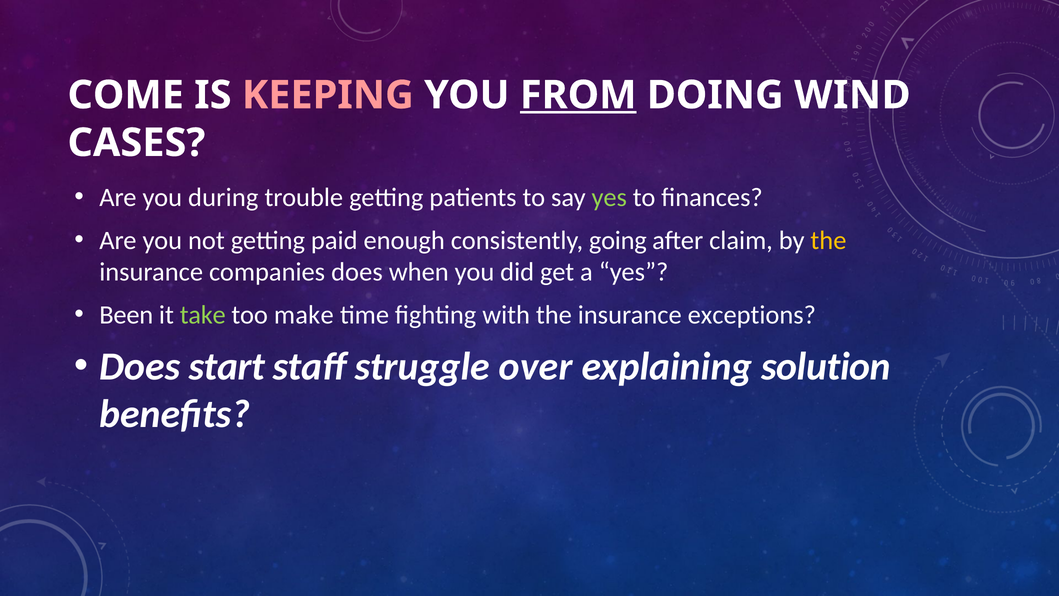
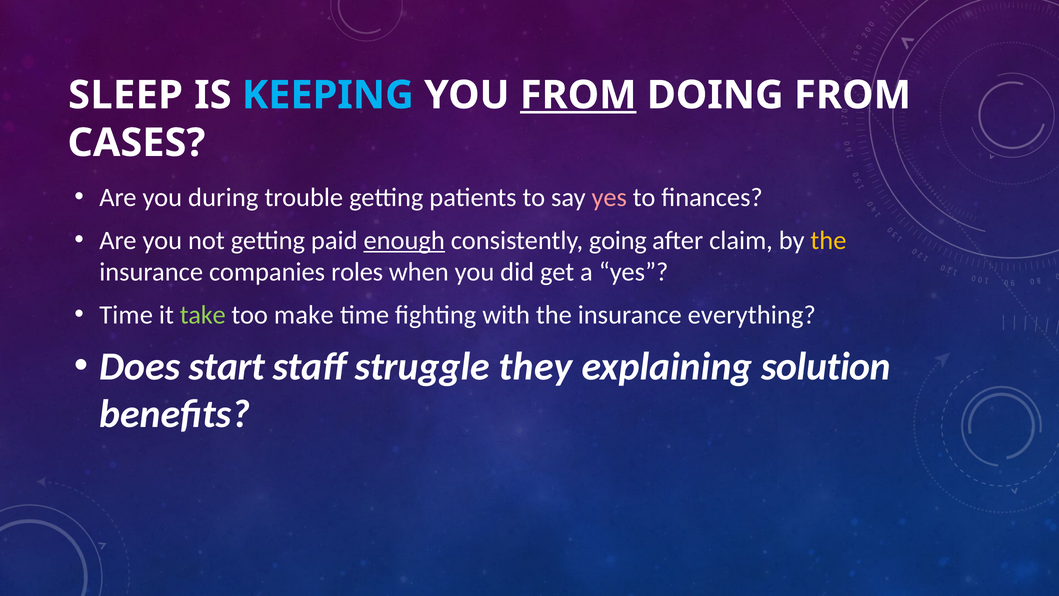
COME: COME -> SLEEP
KEEPING colour: pink -> light blue
DOING WIND: WIND -> FROM
yes at (609, 197) colour: light green -> pink
enough underline: none -> present
companies does: does -> roles
Been at (126, 315): Been -> Time
exceptions: exceptions -> everything
over: over -> they
